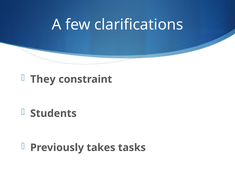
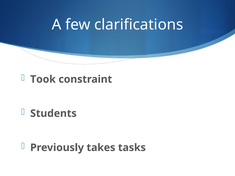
They: They -> Took
